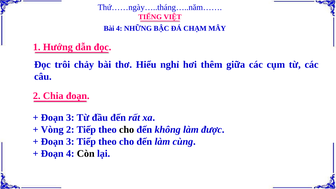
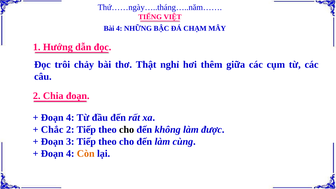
Hiểu: Hiểu -> Thật
3 at (70, 117): 3 -> 4
Vòng: Vòng -> Chắc
Còn colour: black -> orange
